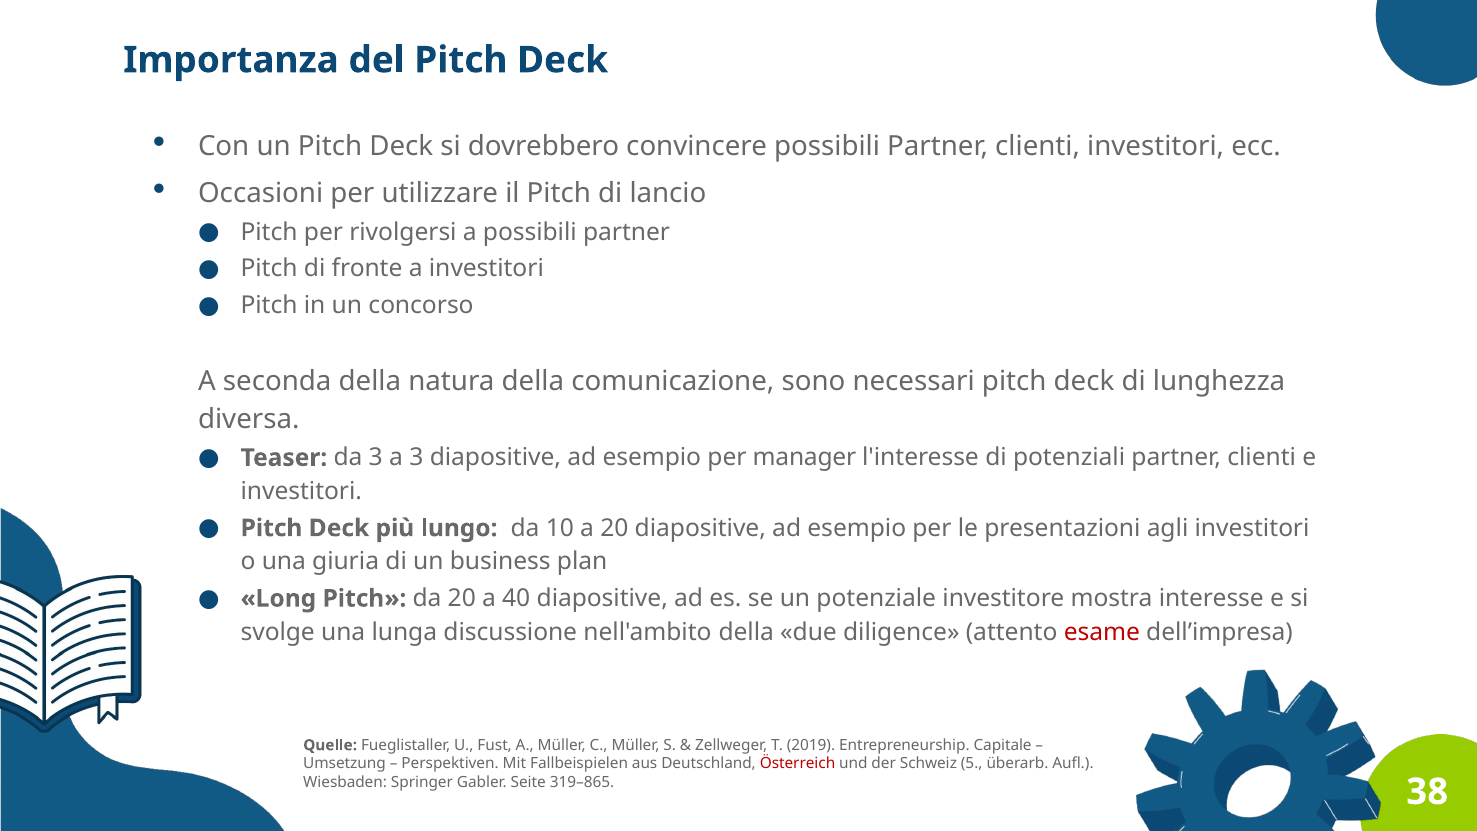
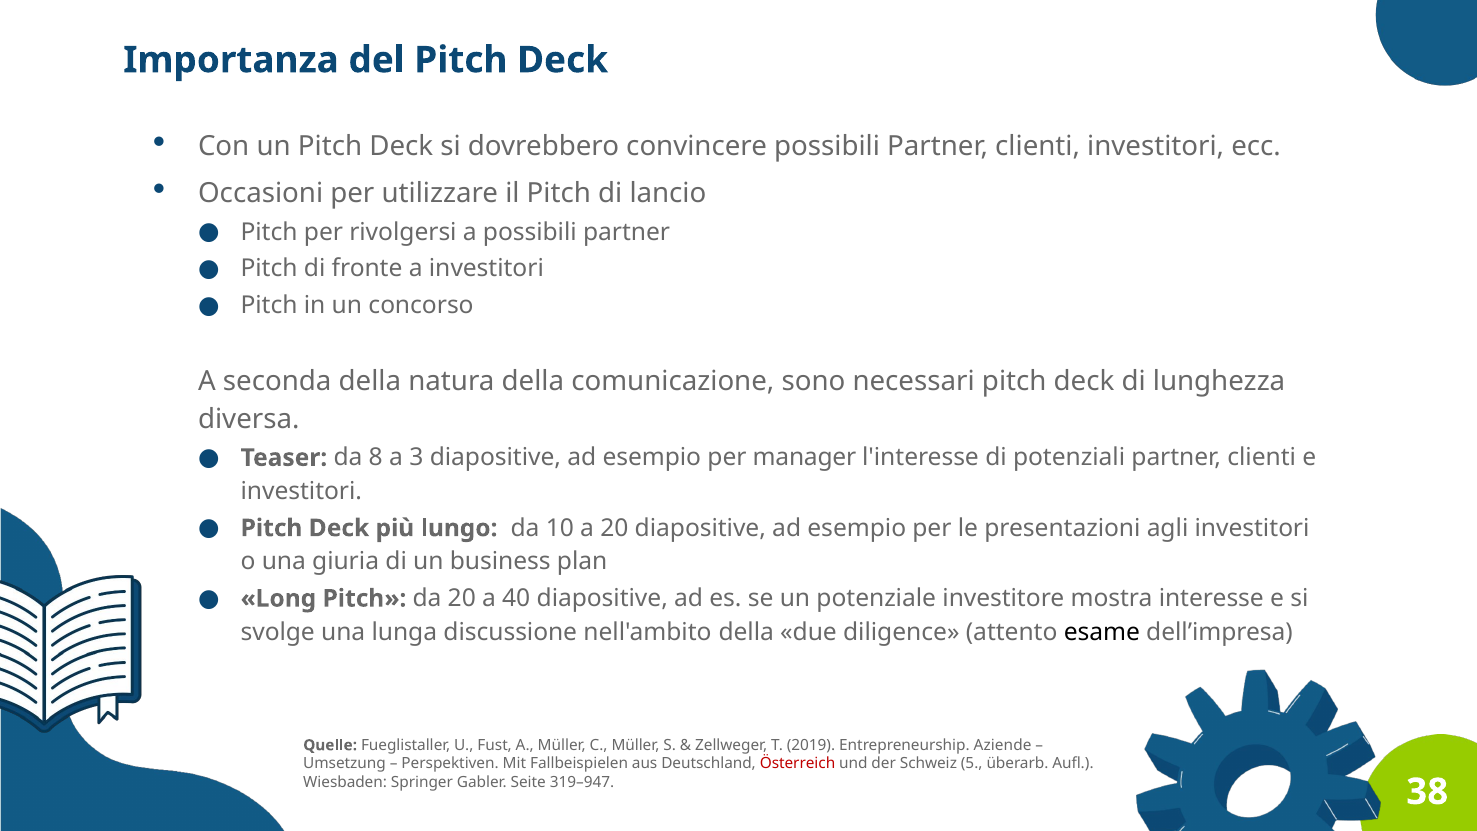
da 3: 3 -> 8
esame colour: red -> black
Capitale: Capitale -> Aziende
319–865: 319–865 -> 319–947
